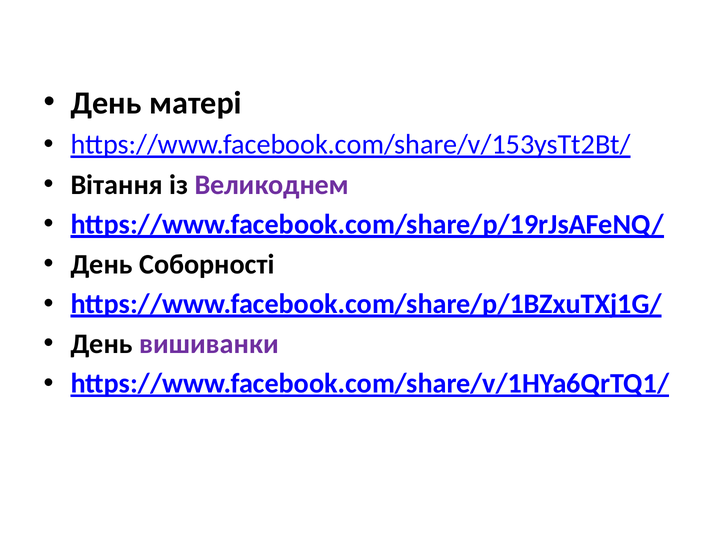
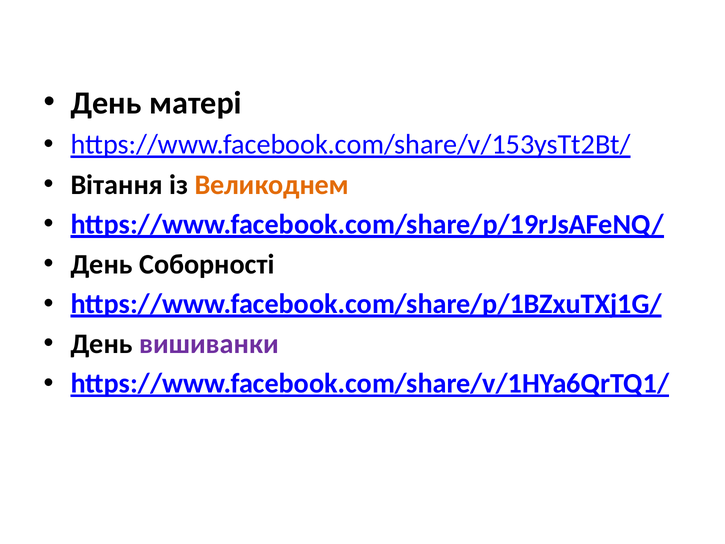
Великоднем colour: purple -> orange
